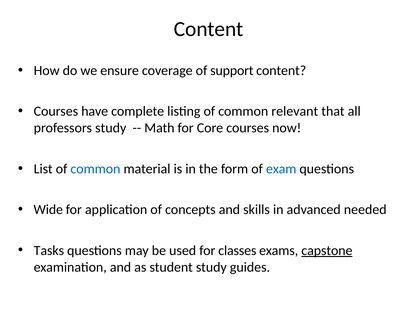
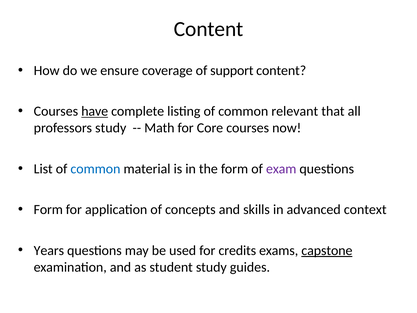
have underline: none -> present
exam colour: blue -> purple
Wide at (48, 209): Wide -> Form
needed: needed -> context
Tasks: Tasks -> Years
classes: classes -> credits
